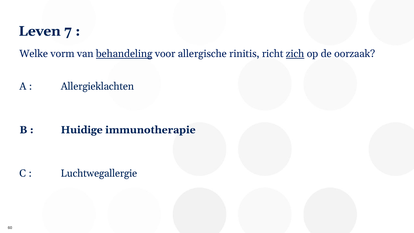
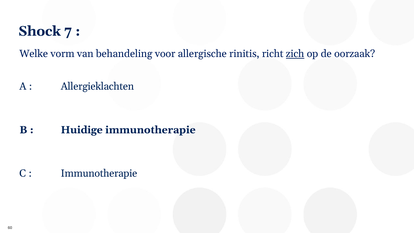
Leven: Leven -> Shock
behandeling underline: present -> none
Luchtwegallergie at (99, 173): Luchtwegallergie -> Immunotherapie
